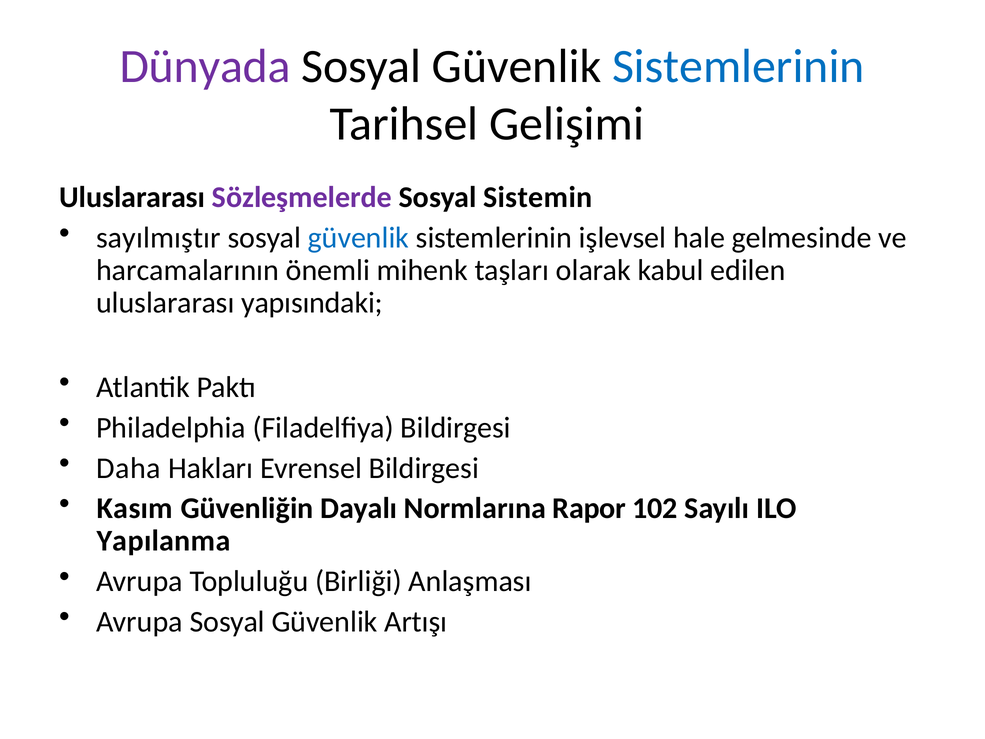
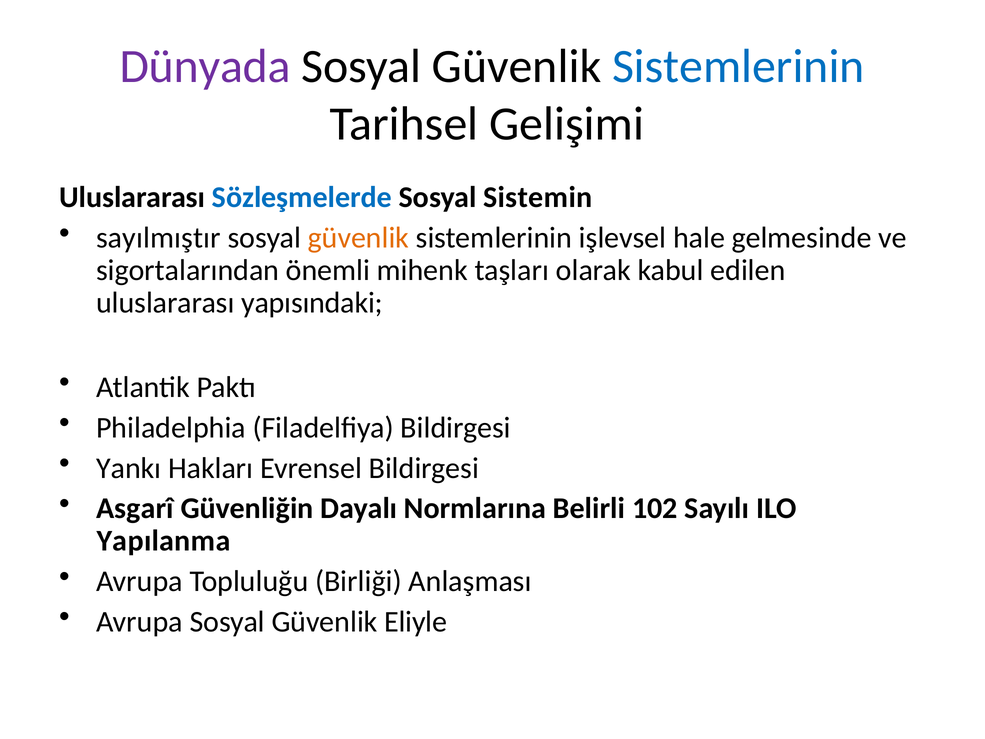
Sözleşmelerde colour: purple -> blue
güvenlik at (358, 238) colour: blue -> orange
harcamalarının: harcamalarının -> sigortalarından
Daha: Daha -> Yankı
Kasım: Kasım -> Asgarî
Rapor: Rapor -> Belirli
Artışı: Artışı -> Eliyle
